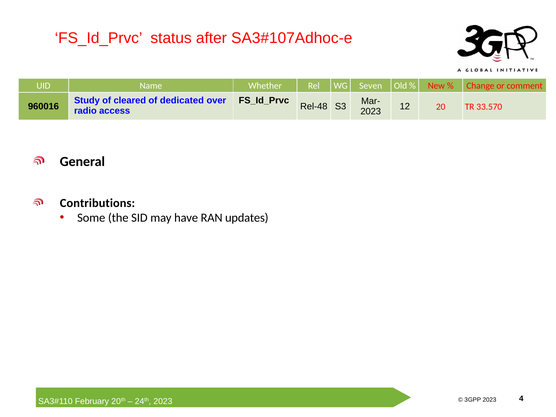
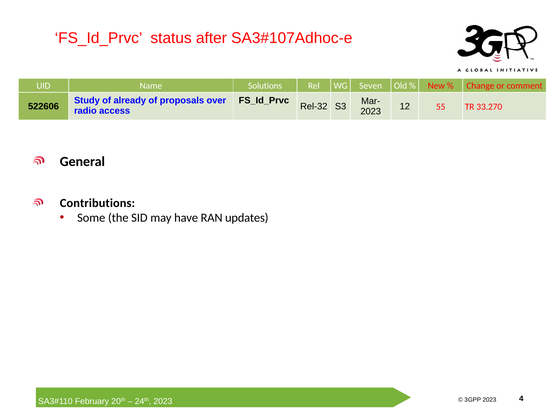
Whether: Whether -> Solutions
cleared: cleared -> already
dedicated: dedicated -> proposals
960016: 960016 -> 522606
Rel-48: Rel-48 -> Rel-32
20: 20 -> 55
33.570: 33.570 -> 33.270
